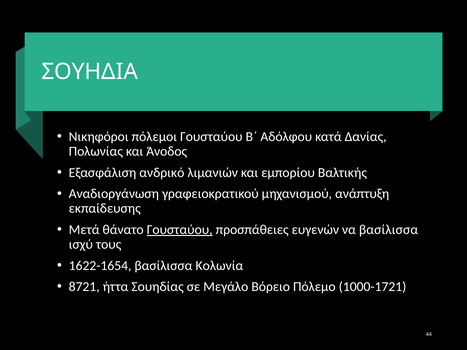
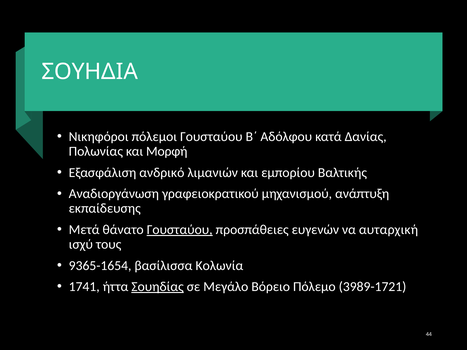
Άνοδος: Άνοδος -> Μορφή
να βασίλισσα: βασίλισσα -> αυταρχική
1622-1654: 1622-1654 -> 9365-1654
8721: 8721 -> 1741
Σουηδίας underline: none -> present
1000-1721: 1000-1721 -> 3989-1721
